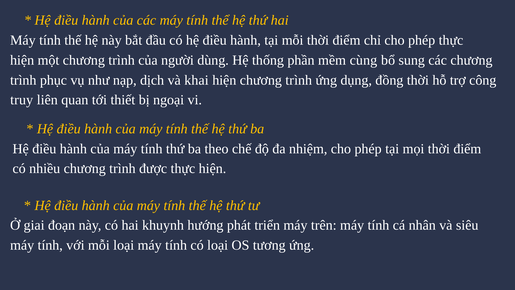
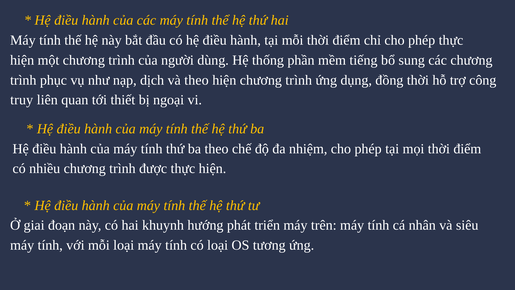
cùng: cùng -> tiếng
và khai: khai -> theo
